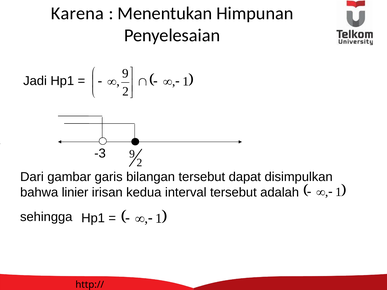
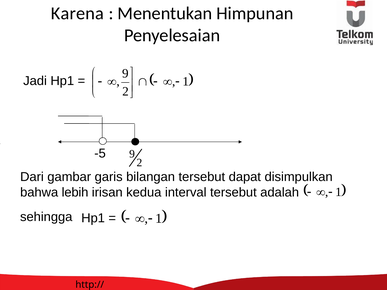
-3: -3 -> -5
linier: linier -> lebih
